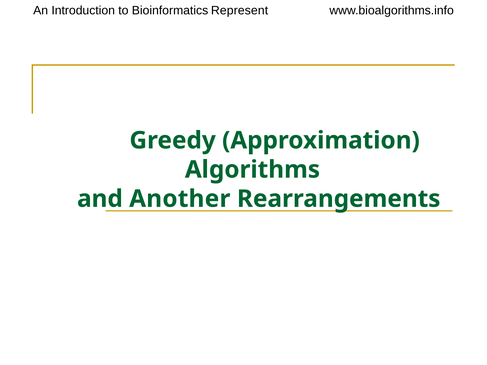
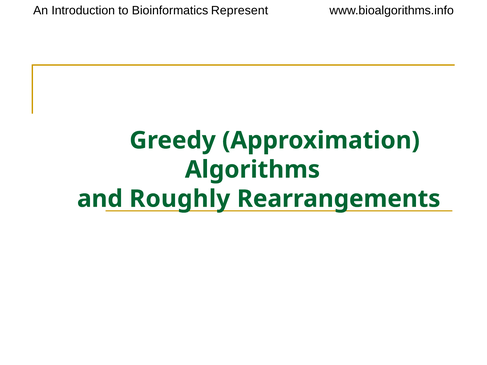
Another: Another -> Roughly
